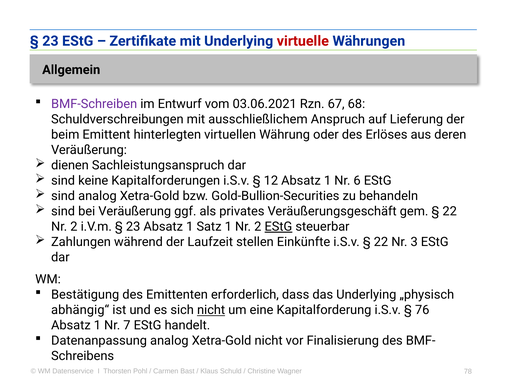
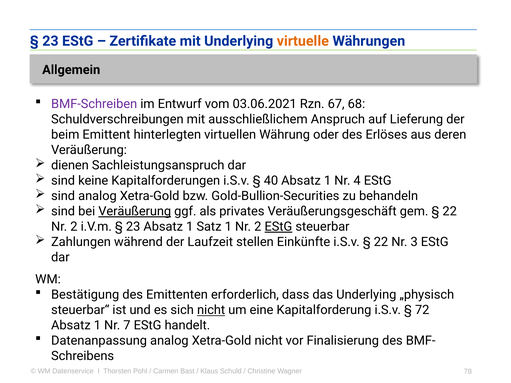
virtuelle colour: red -> orange
12: 12 -> 40
6: 6 -> 4
Veräußerung at (135, 211) underline: none -> present
abhängig“: abhängig“ -> steuerbar“
76: 76 -> 72
